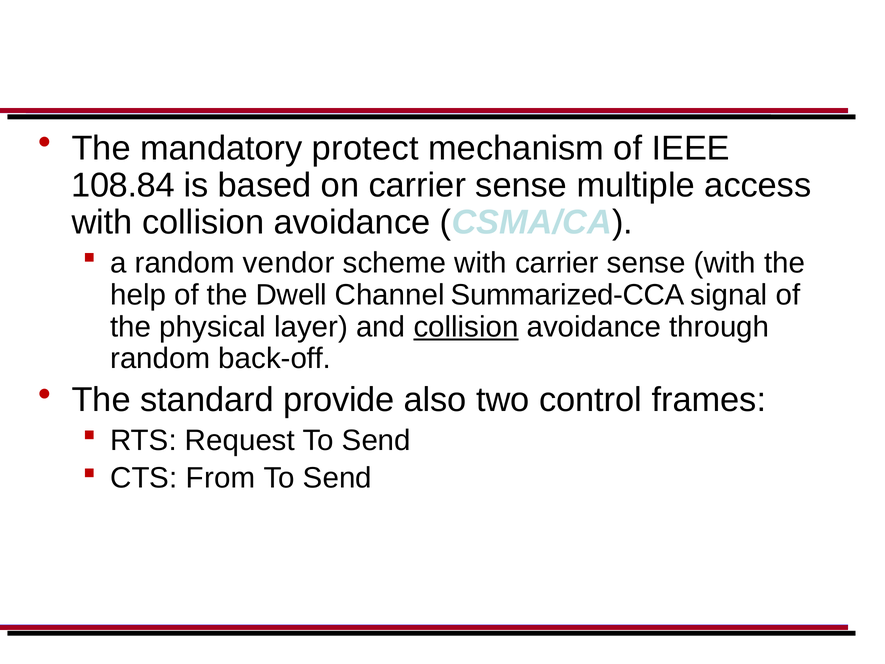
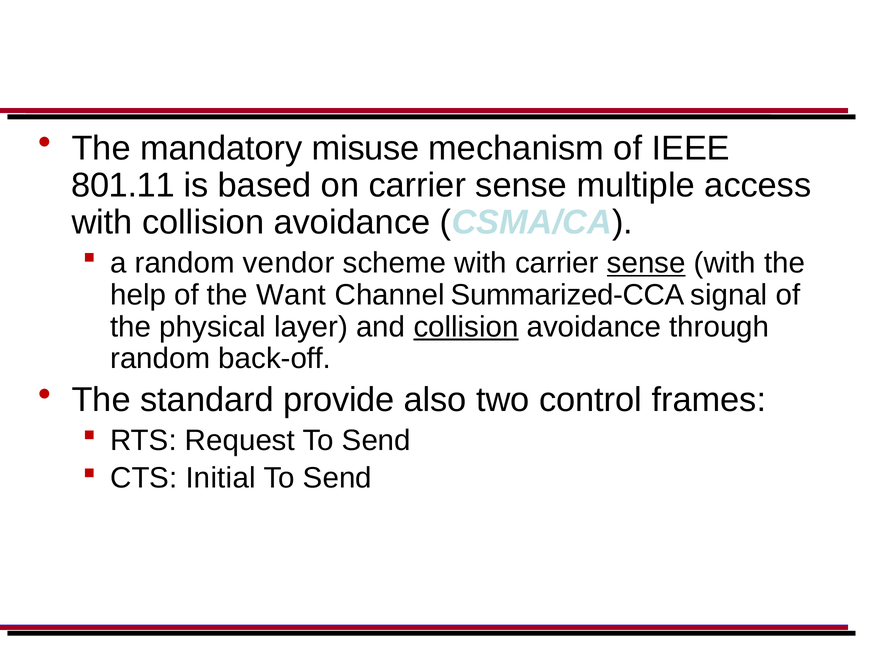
protect: protect -> misuse
108.84: 108.84 -> 801.11
sense at (646, 263) underline: none -> present
Dwell: Dwell -> Want
From: From -> Initial
